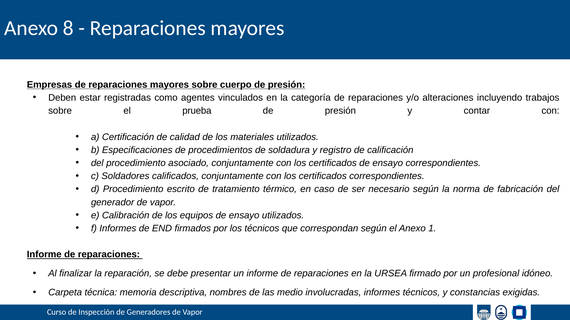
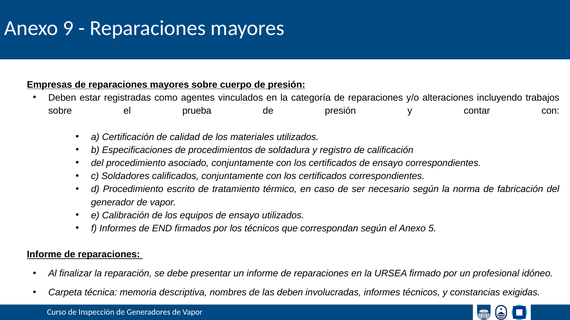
8: 8 -> 9
1: 1 -> 5
las medio: medio -> deben
